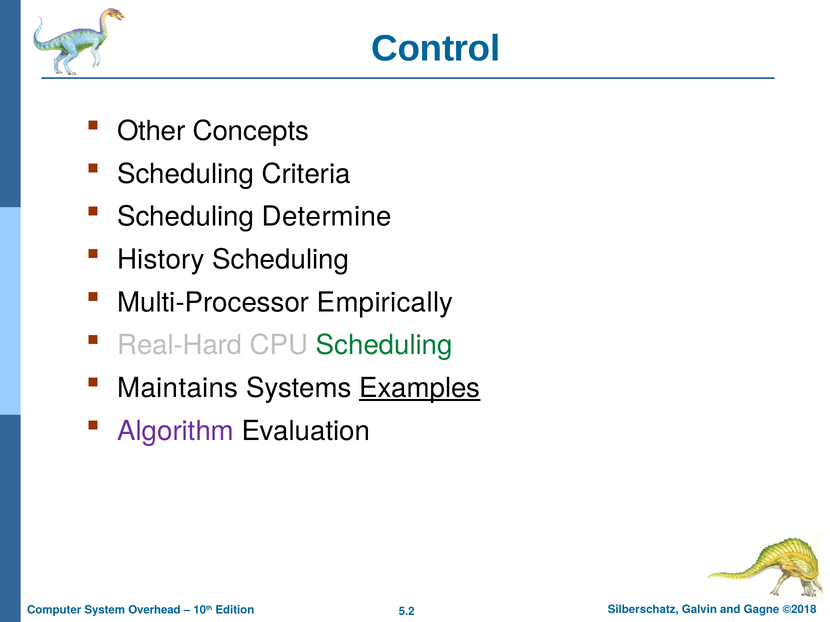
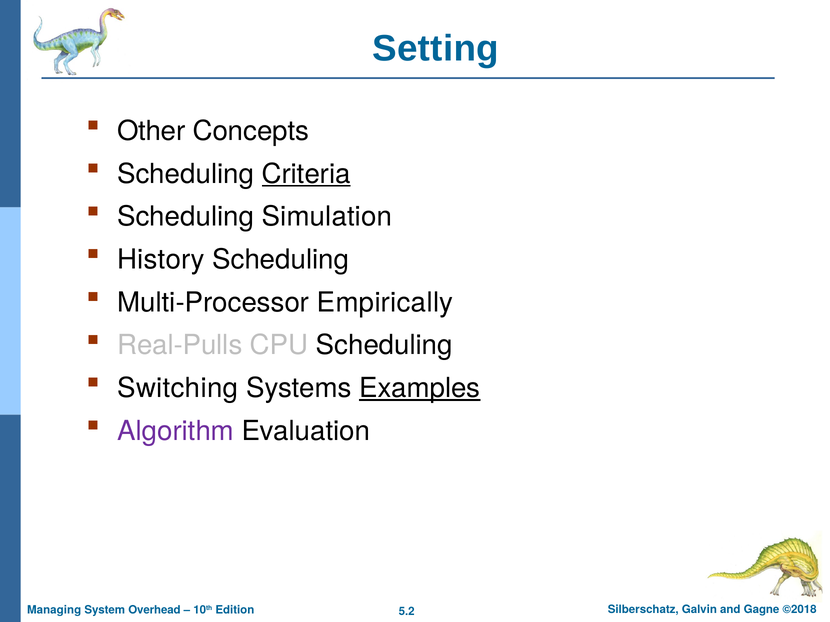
Control: Control -> Setting
Criteria underline: none -> present
Determine: Determine -> Simulation
Real-Hard: Real-Hard -> Real-Pulls
Scheduling at (384, 346) colour: green -> black
Maintains: Maintains -> Switching
Computer: Computer -> Managing
